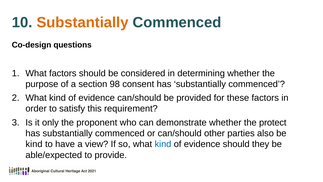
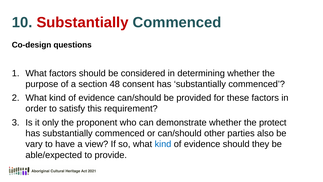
Substantially at (83, 22) colour: orange -> red
98: 98 -> 48
kind at (34, 144): kind -> vary
